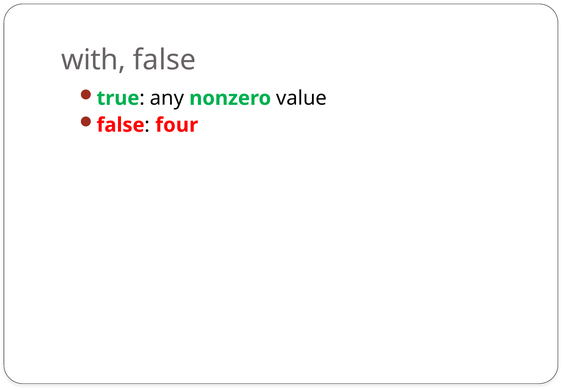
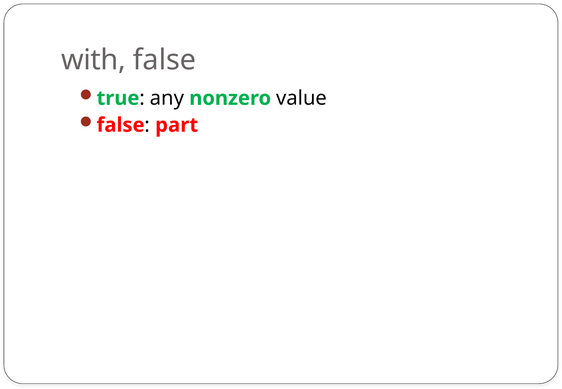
four: four -> part
